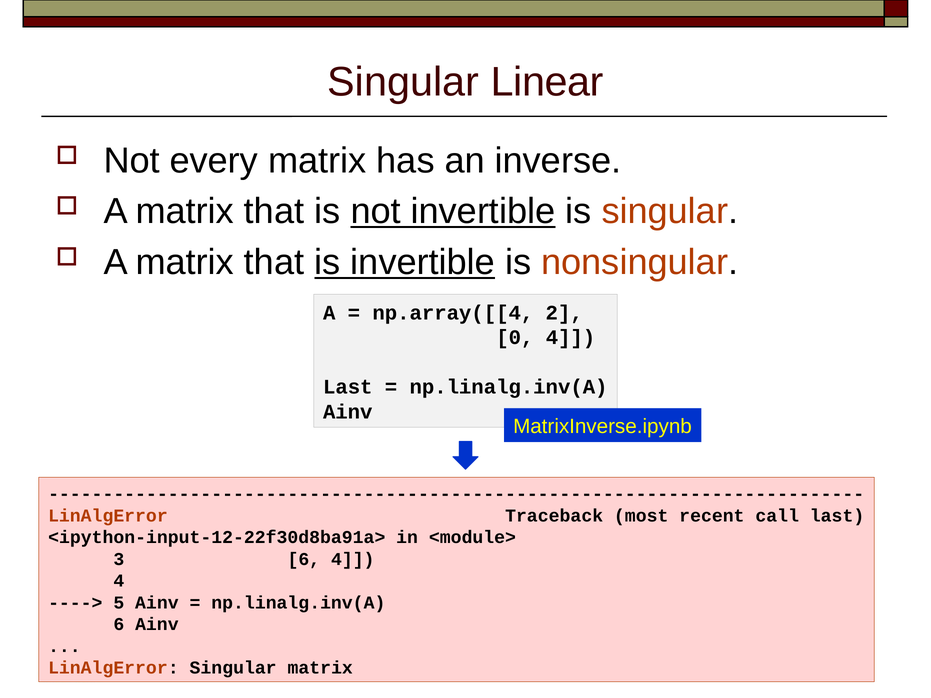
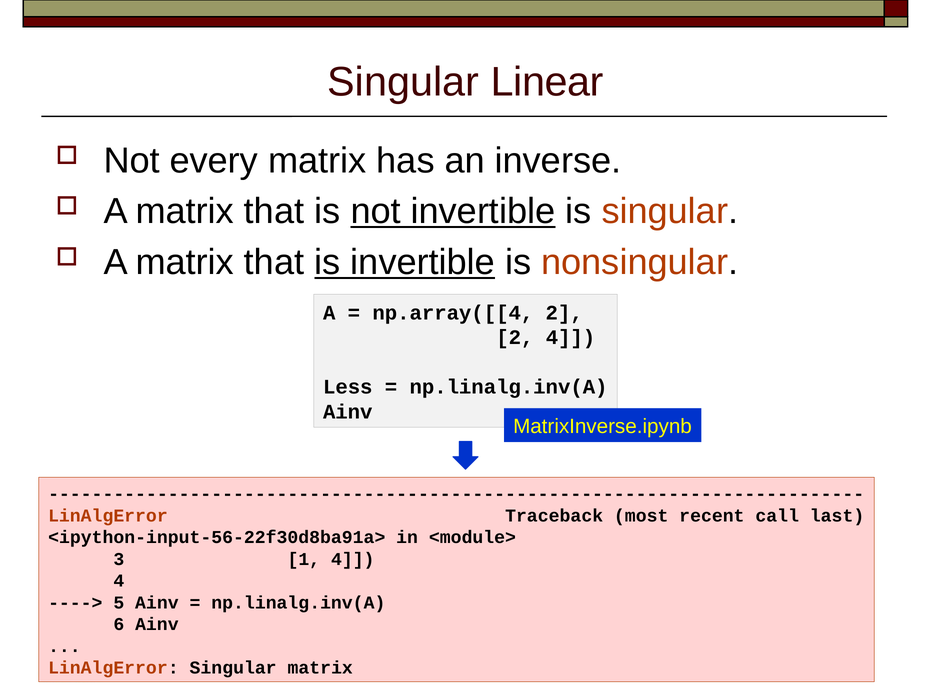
0 at (515, 338): 0 -> 2
Last at (348, 387): Last -> Less
<ipython-input-12-22f30d8ba91a>: <ipython-input-12-22f30d8ba91a> -> <ipython-input-56-22f30d8ba91a>
3 6: 6 -> 1
